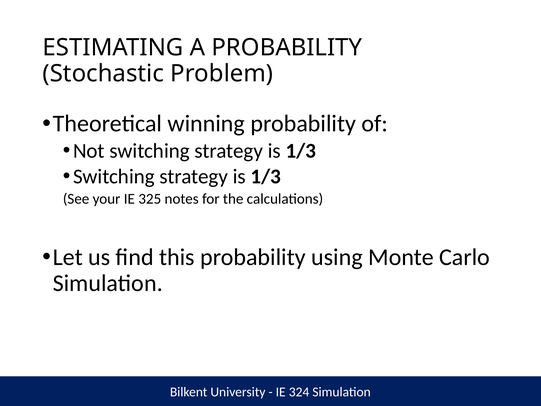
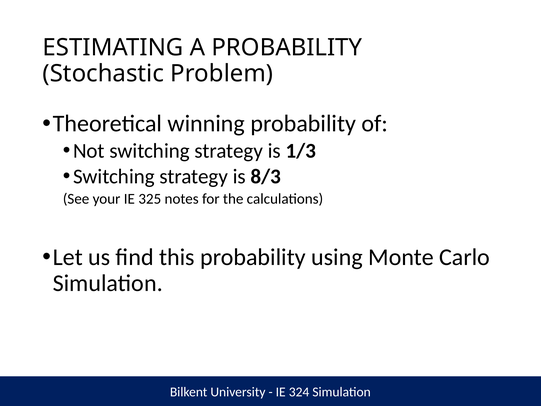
1/3 at (266, 176): 1/3 -> 8/3
